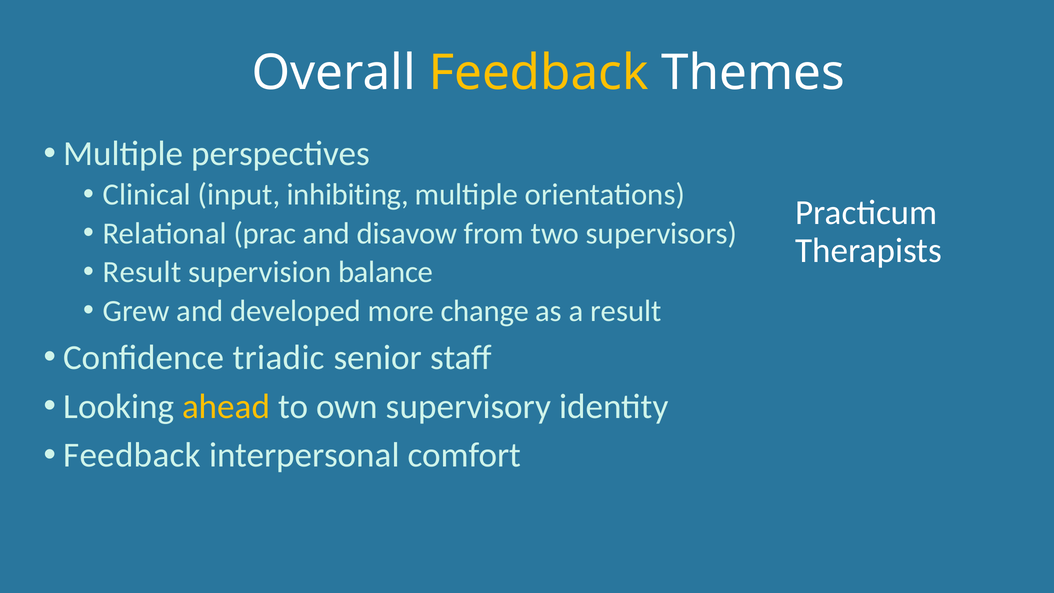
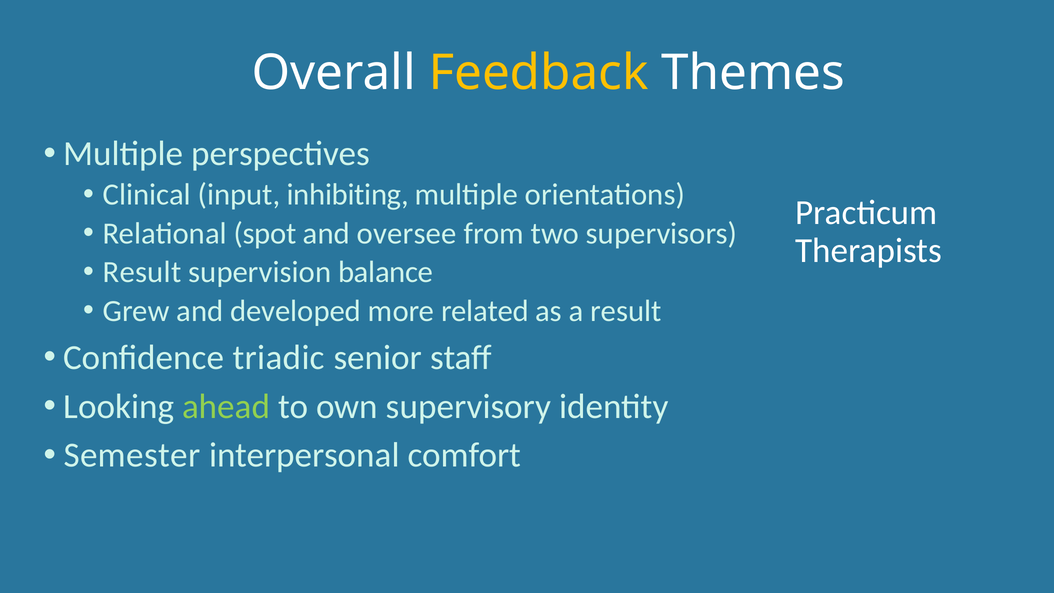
prac: prac -> spot
disavow: disavow -> oversee
change: change -> related
ahead colour: yellow -> light green
Feedback at (132, 455): Feedback -> Semester
